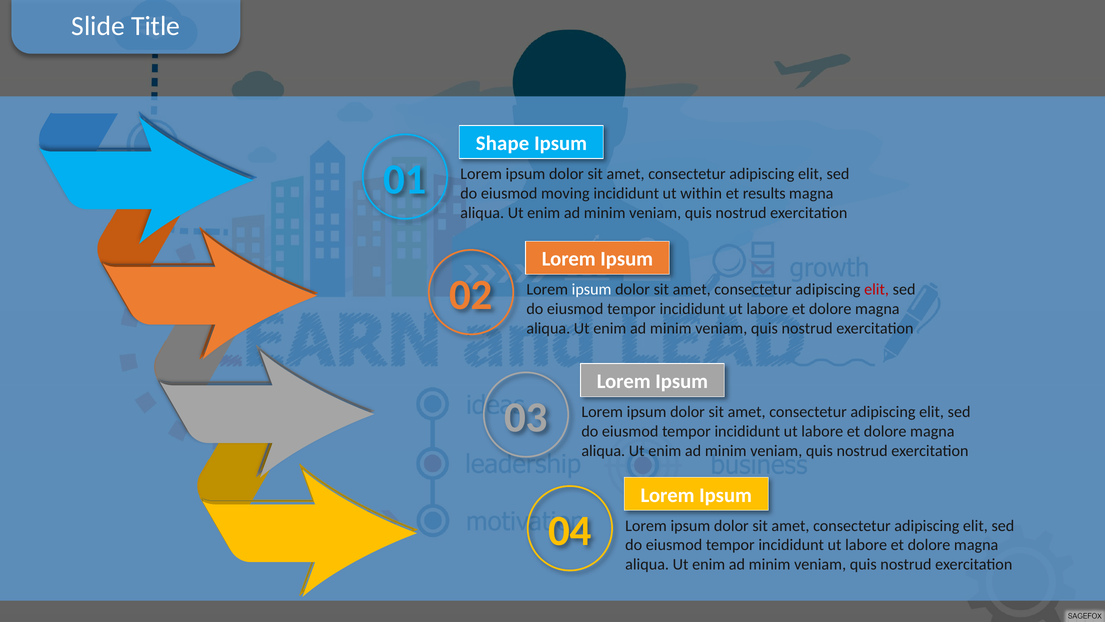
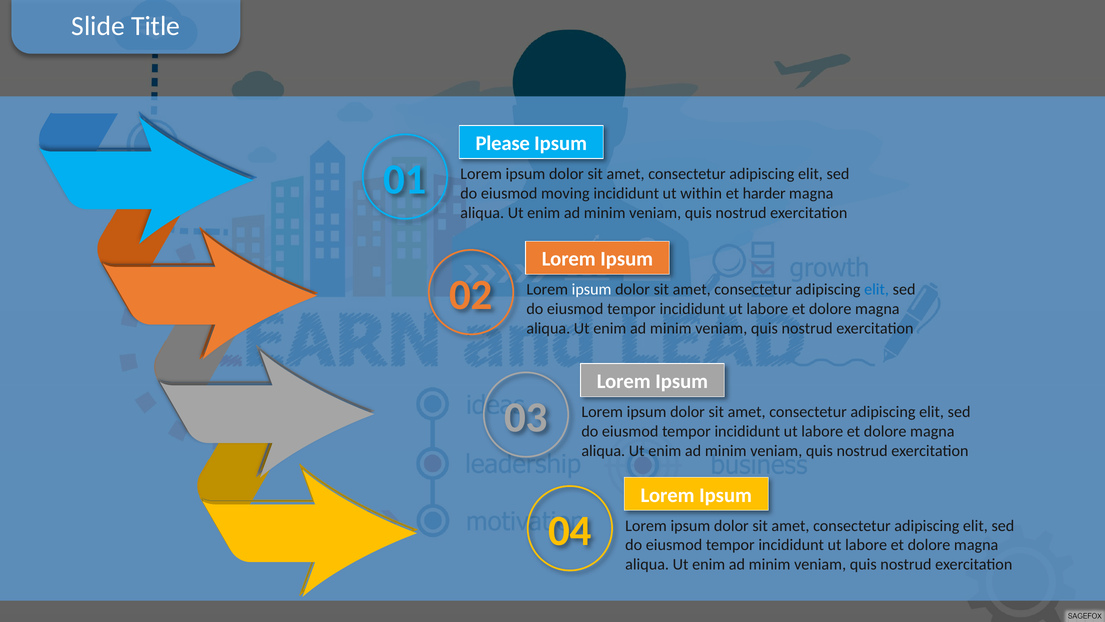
Shape: Shape -> Please
results: results -> harder
elit at (877, 289) colour: red -> blue
